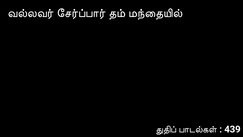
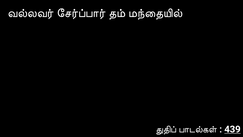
439 underline: none -> present
